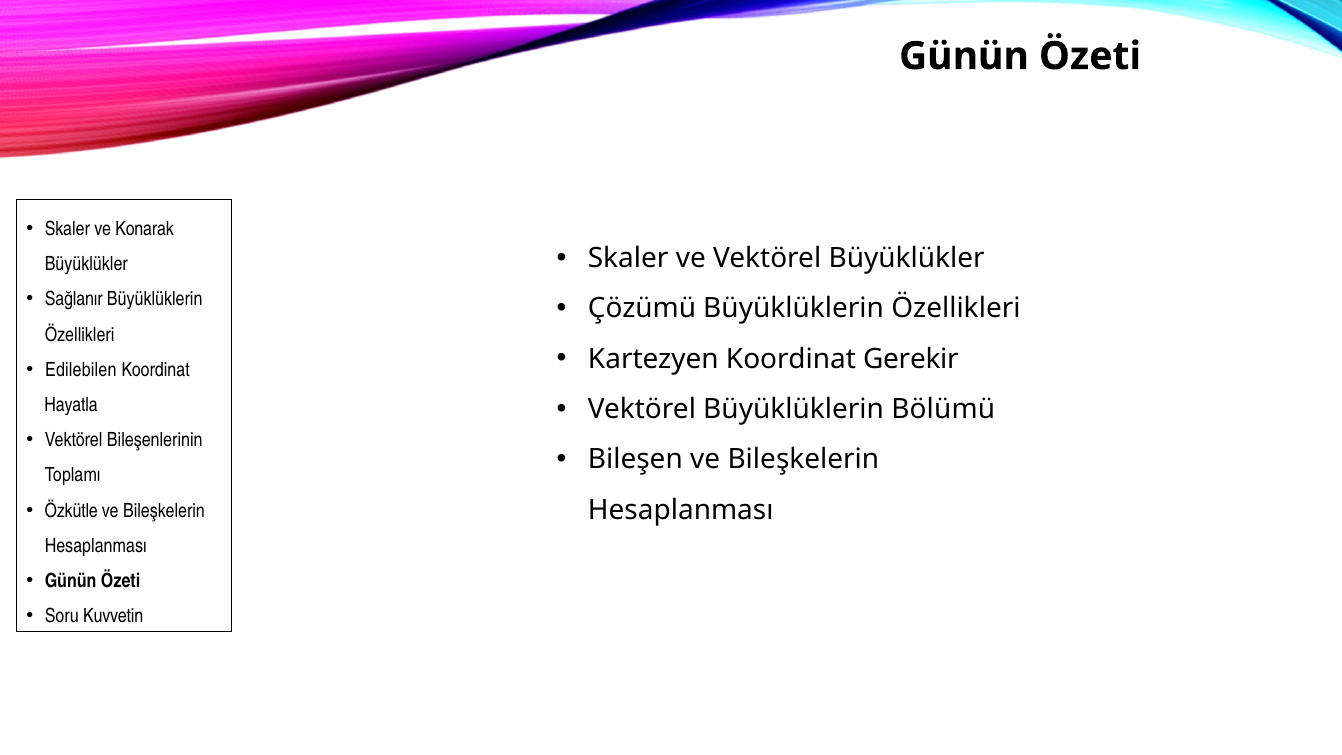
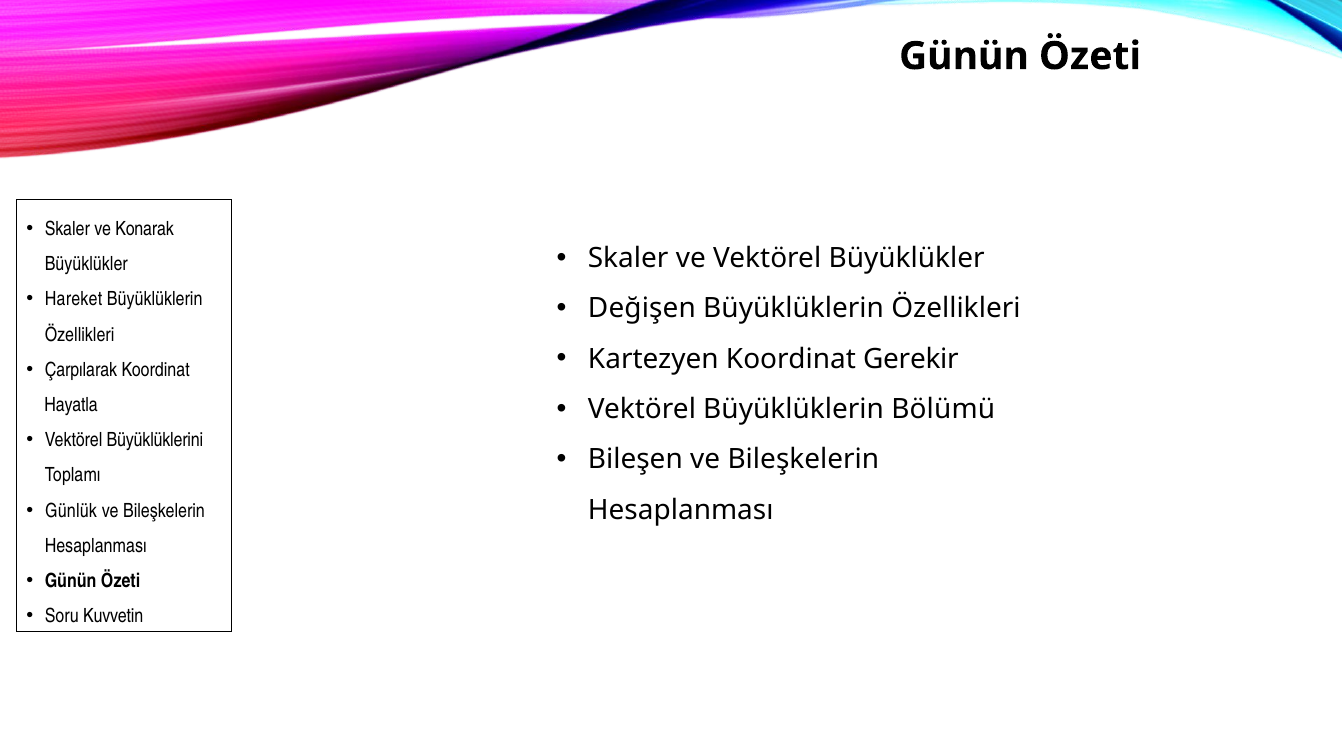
Sağlanır: Sağlanır -> Hareket
Çözümü: Çözümü -> Değişen
Edilebilen: Edilebilen -> Çarpılarak
Bileşenlerinin: Bileşenlerinin -> Büyüklüklerini
Özkütle: Özkütle -> Günlük
